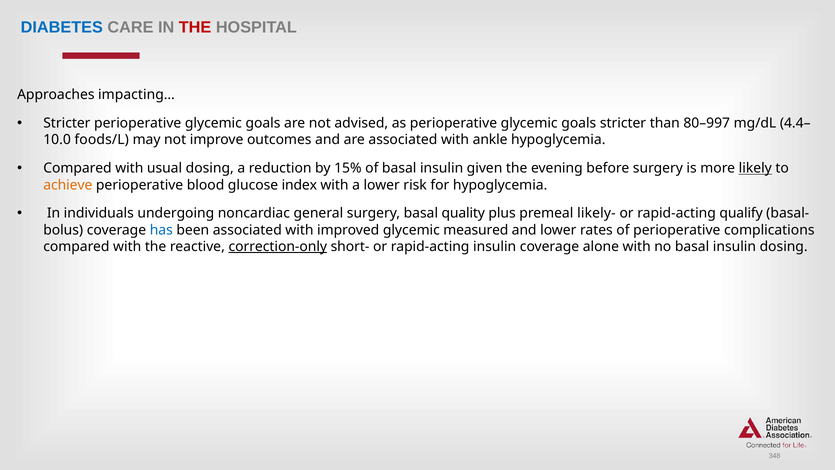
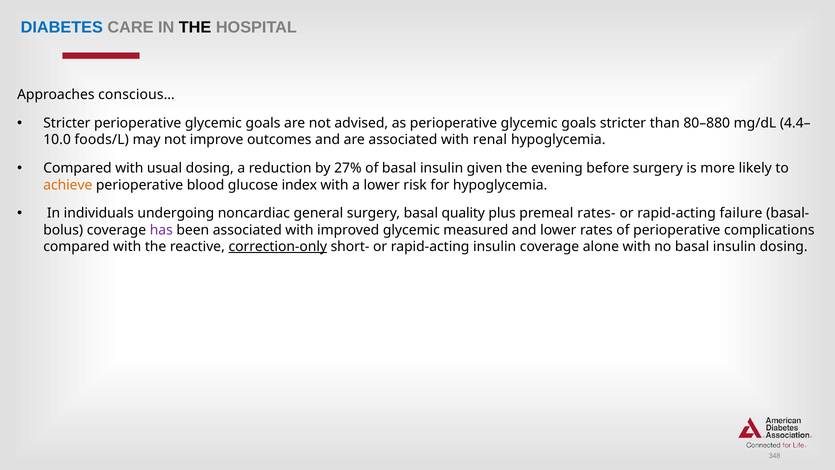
THE at (195, 28) colour: red -> black
impacting…: impacting… -> conscious…
80–997: 80–997 -> 80–880
ankle: ankle -> renal
15%: 15% -> 27%
likely underline: present -> none
likely-: likely- -> rates-
qualify: qualify -> failure
has colour: blue -> purple
